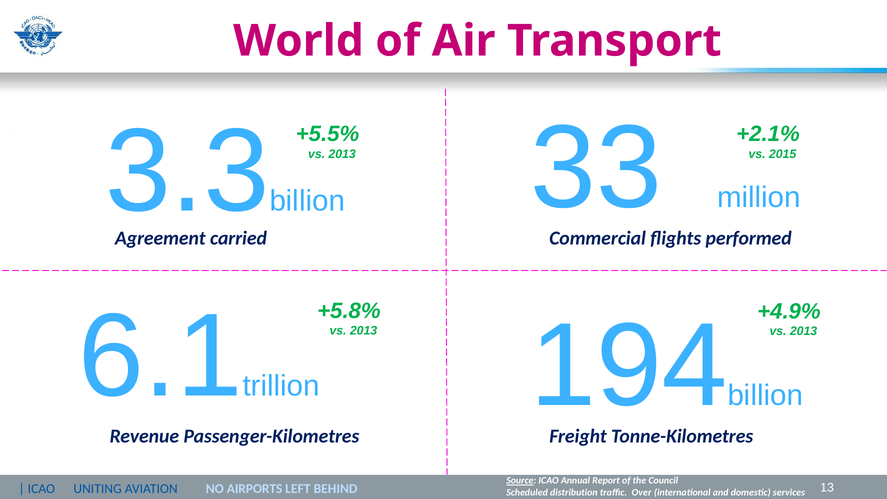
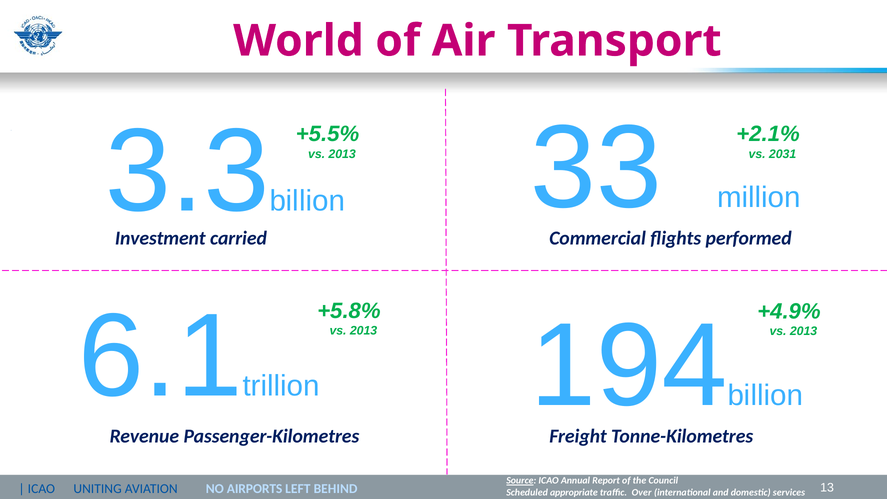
2015: 2015 -> 2031
Agreement: Agreement -> Investment
distribution: distribution -> appropriate
